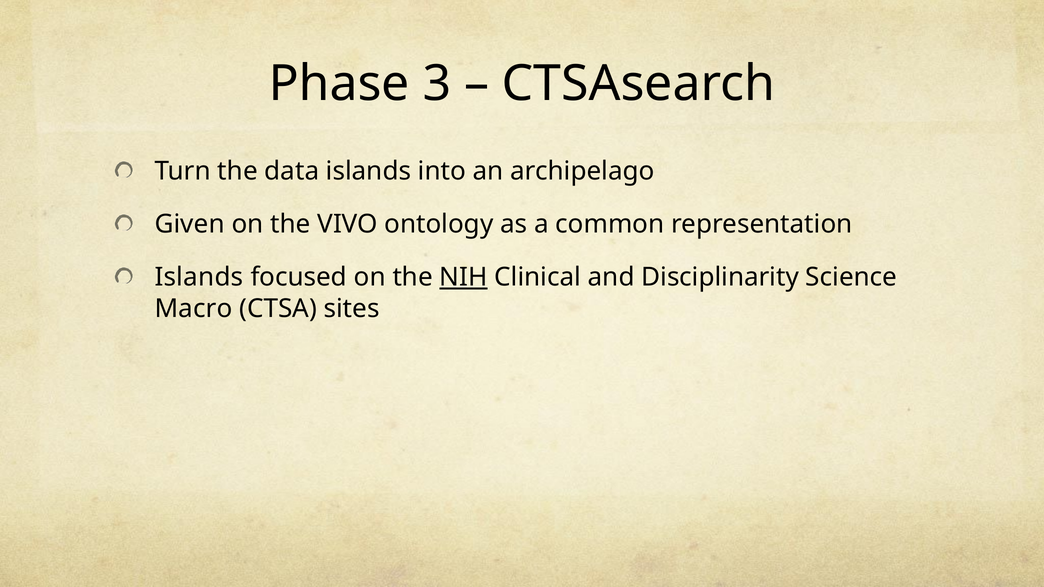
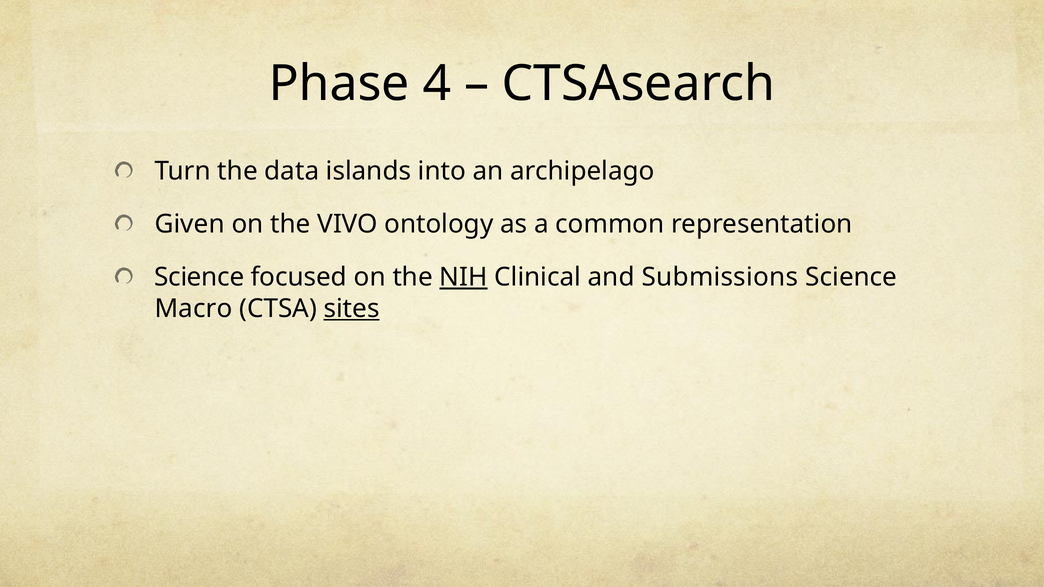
3: 3 -> 4
Islands at (199, 277): Islands -> Science
Disciplinarity: Disciplinarity -> Submissions
sites underline: none -> present
